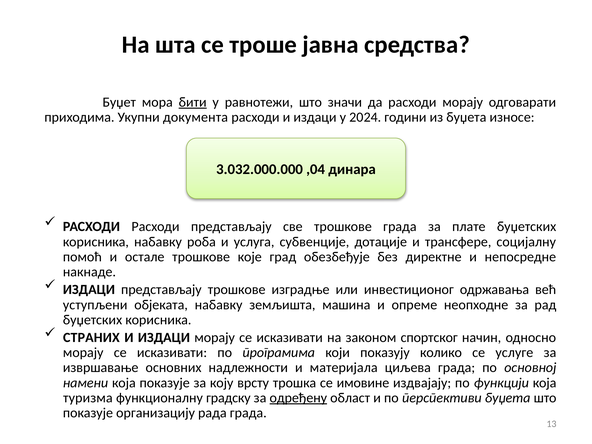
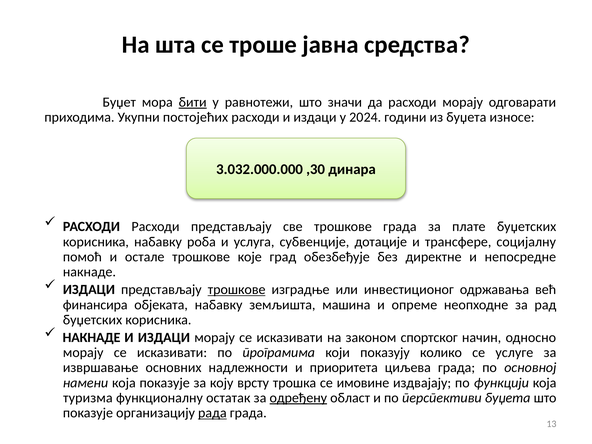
документа: документа -> постојећих
,04: ,04 -> ,30
трошкове at (237, 290) underline: none -> present
уступљени: уступљени -> финансира
СТРАНИХ at (91, 337): СТРАНИХ -> НАКНАДЕ
материјала: материјала -> приоритета
градску: градску -> остатак
рада underline: none -> present
